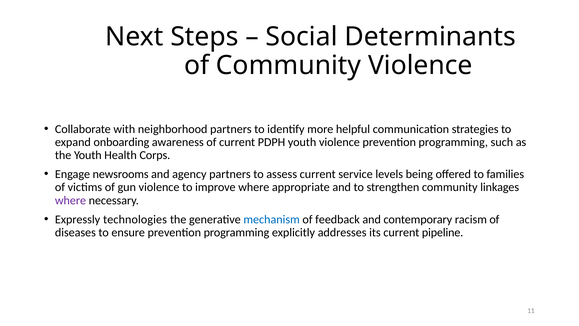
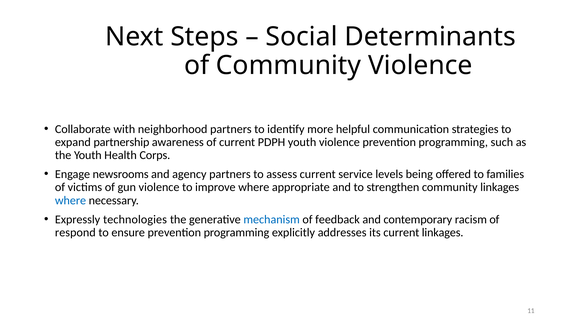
onboarding: onboarding -> partnership
where at (71, 200) colour: purple -> blue
diseases: diseases -> respond
current pipeline: pipeline -> linkages
